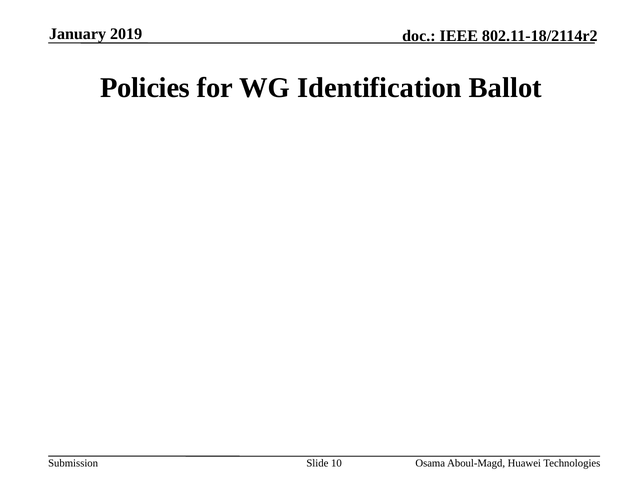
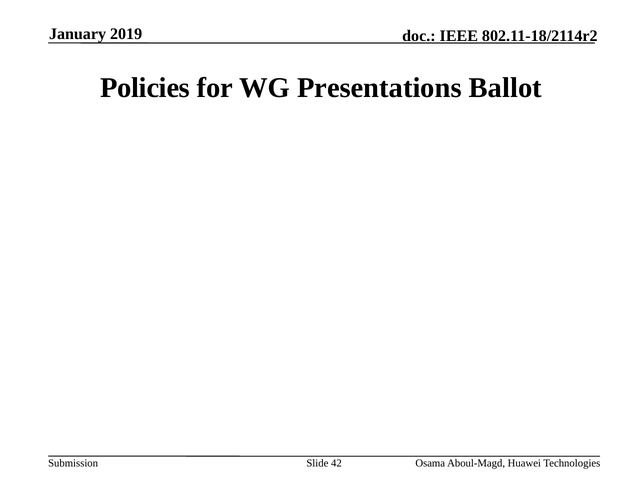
Identification: Identification -> Presentations
10: 10 -> 42
